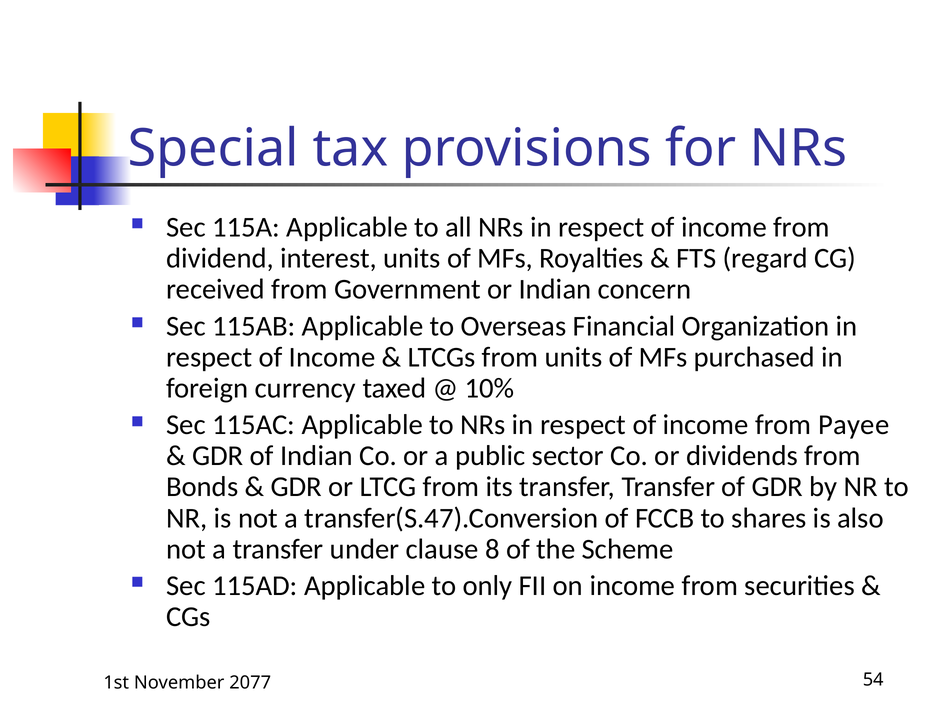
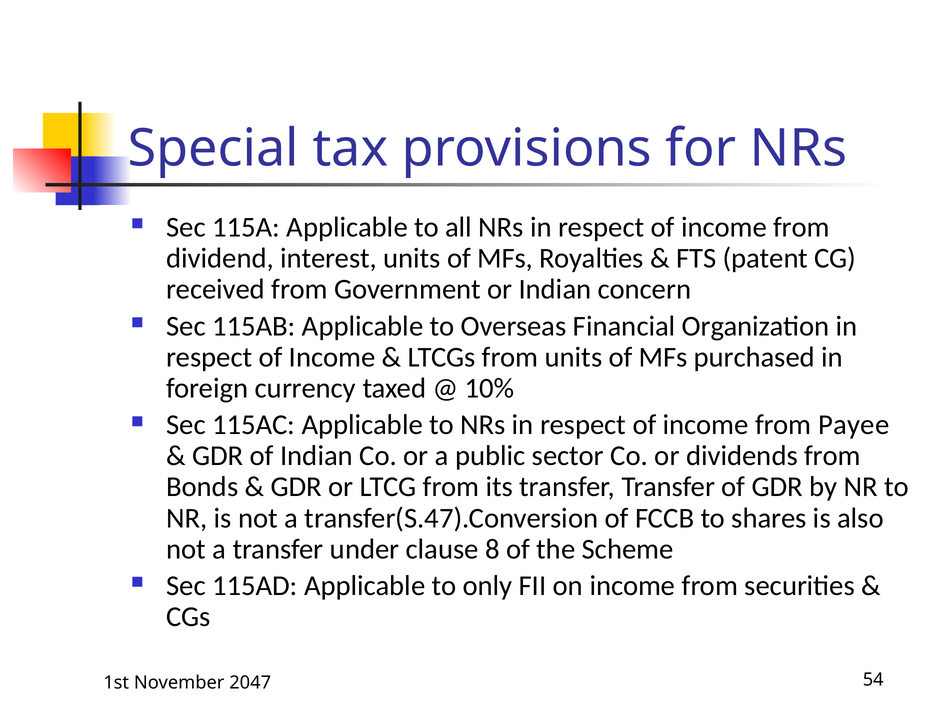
regard: regard -> patent
2077: 2077 -> 2047
